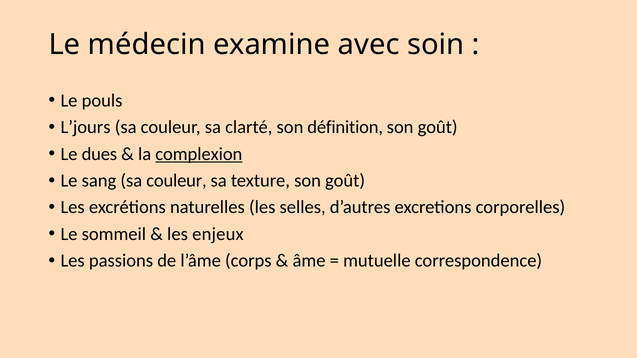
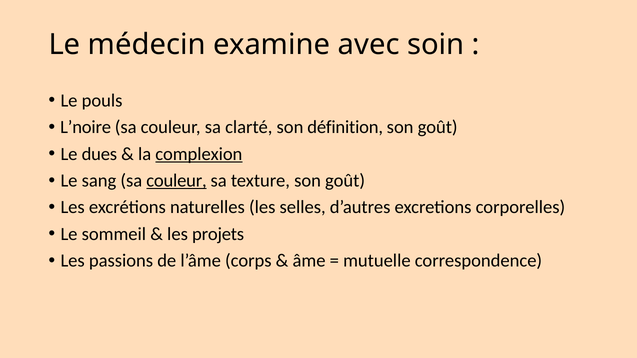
L’jours: L’jours -> L’noire
couleur at (176, 181) underline: none -> present
enjeux: enjeux -> projets
